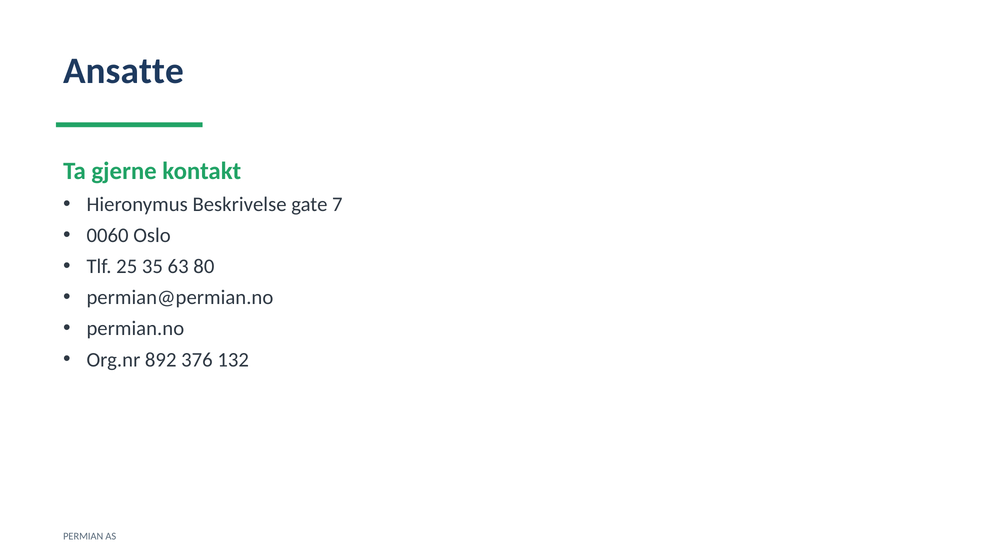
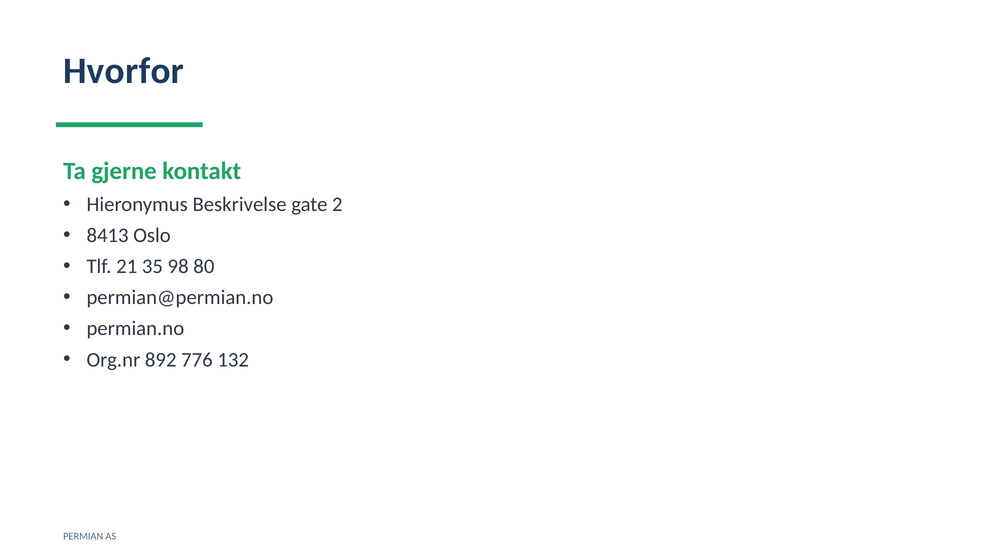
Ansatte: Ansatte -> Hvorfor
7: 7 -> 2
0060: 0060 -> 8413
25: 25 -> 21
63: 63 -> 98
376: 376 -> 776
